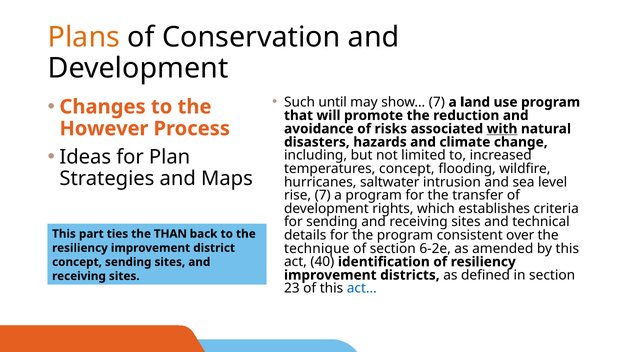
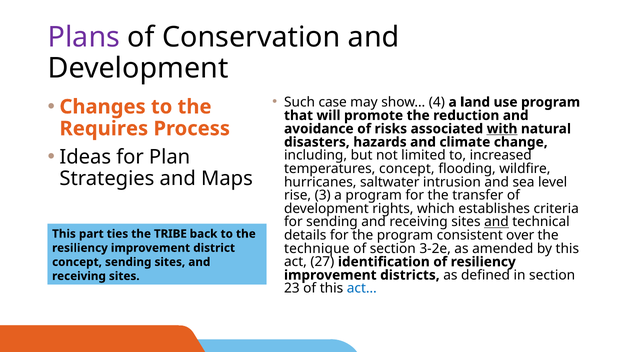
Plans colour: orange -> purple
until: until -> case
show… 7: 7 -> 4
However: However -> Requires
rise 7: 7 -> 3
and at (496, 222) underline: none -> present
THAN: THAN -> TRIBE
6-2e: 6-2e -> 3-2e
40: 40 -> 27
